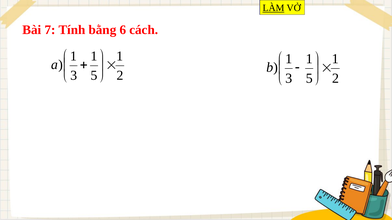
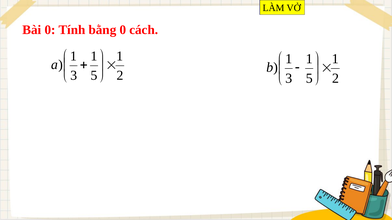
LÀM underline: present -> none
Bài 7: 7 -> 0
bằng 6: 6 -> 0
